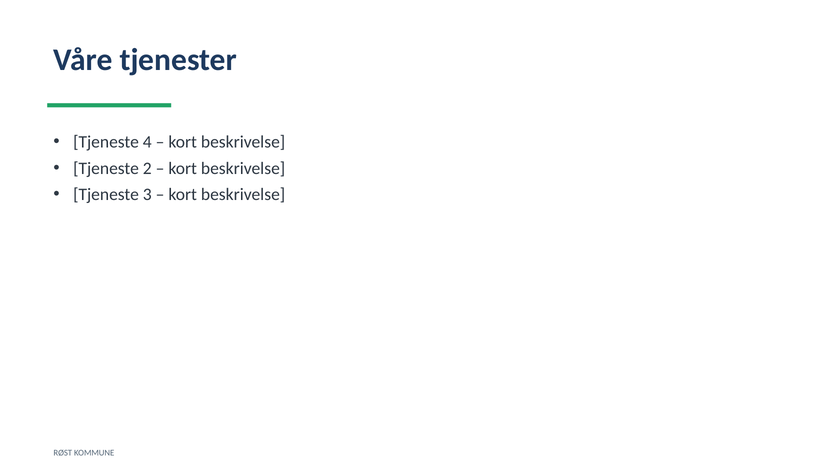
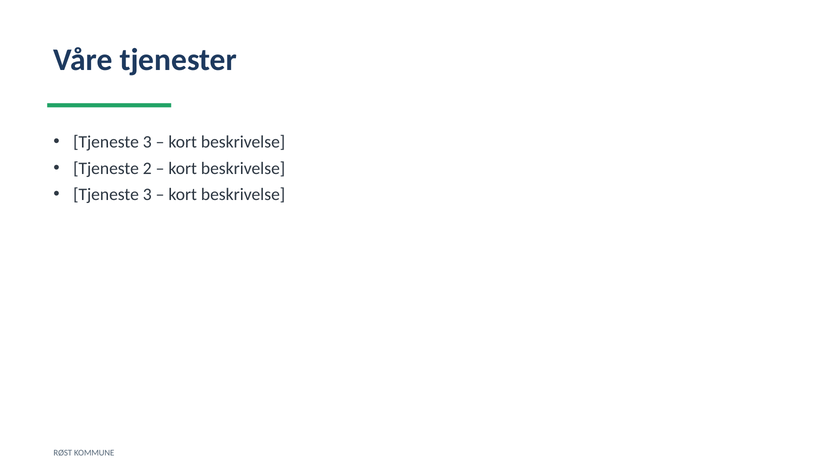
4 at (147, 142): 4 -> 3
